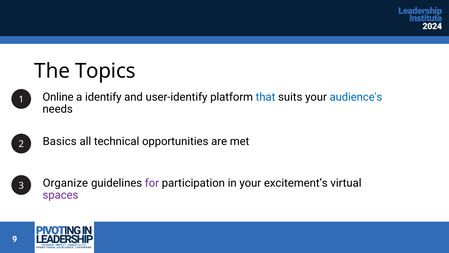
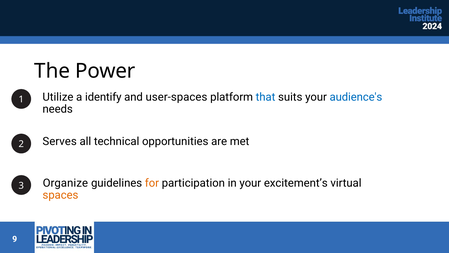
Topics: Topics -> Power
Online: Online -> Utilize
user-identify: user-identify -> user-spaces
Basics: Basics -> Serves
for colour: purple -> orange
spaces colour: purple -> orange
